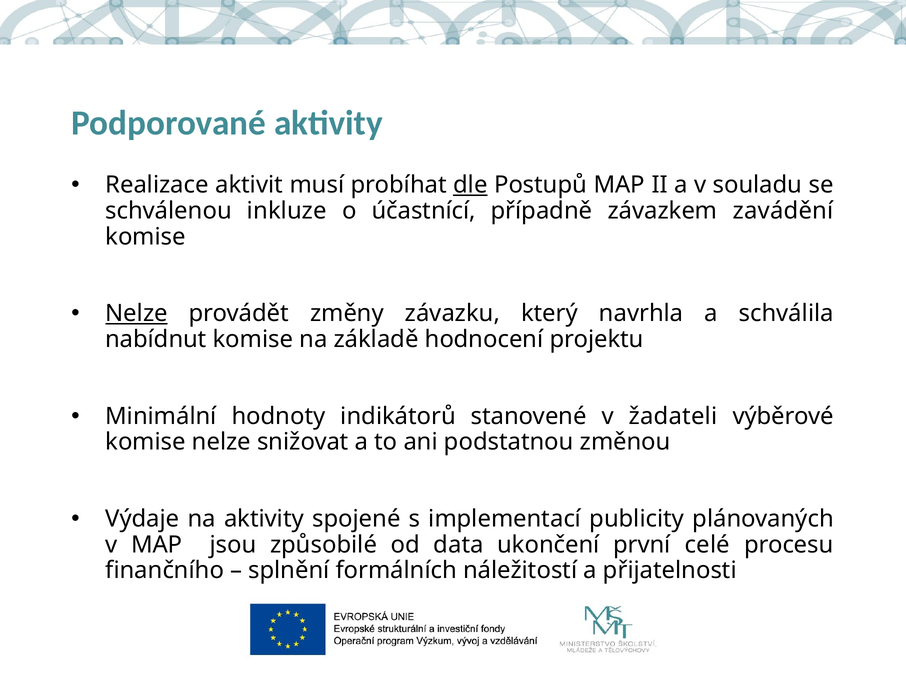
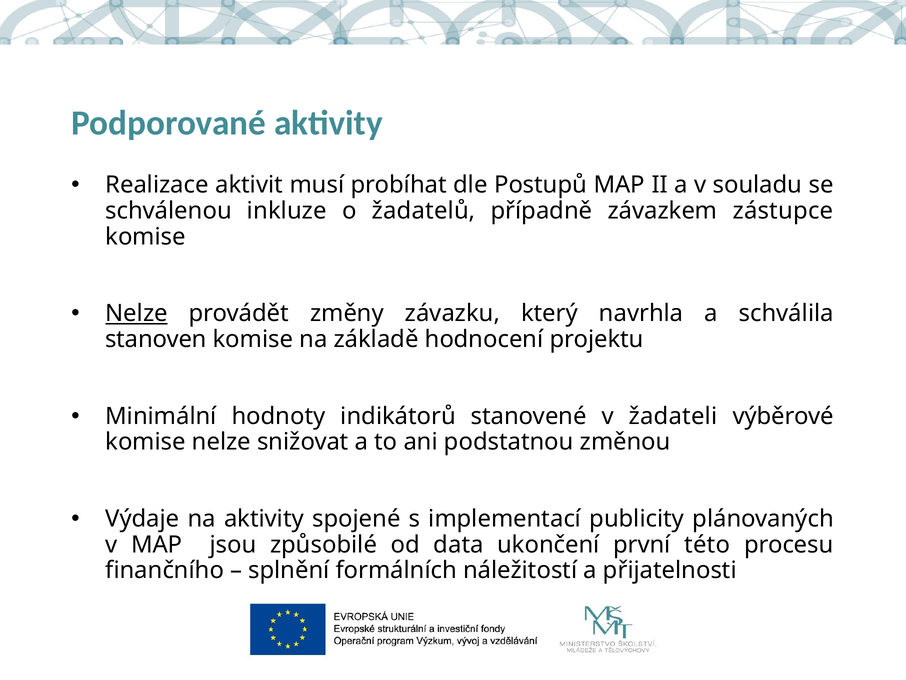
dle underline: present -> none
účastnící: účastnící -> žadatelů
zavádění: zavádění -> zástupce
nabídnut: nabídnut -> stanoven
celé: celé -> této
